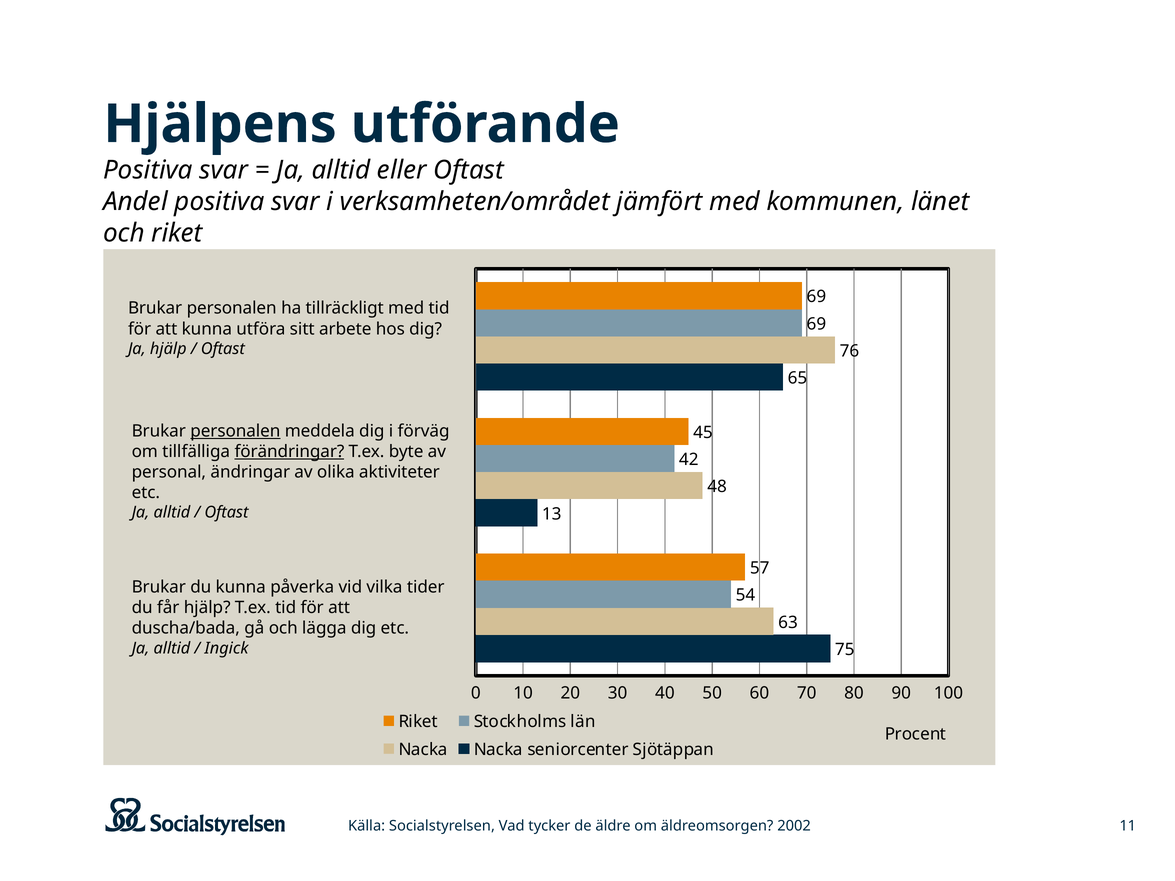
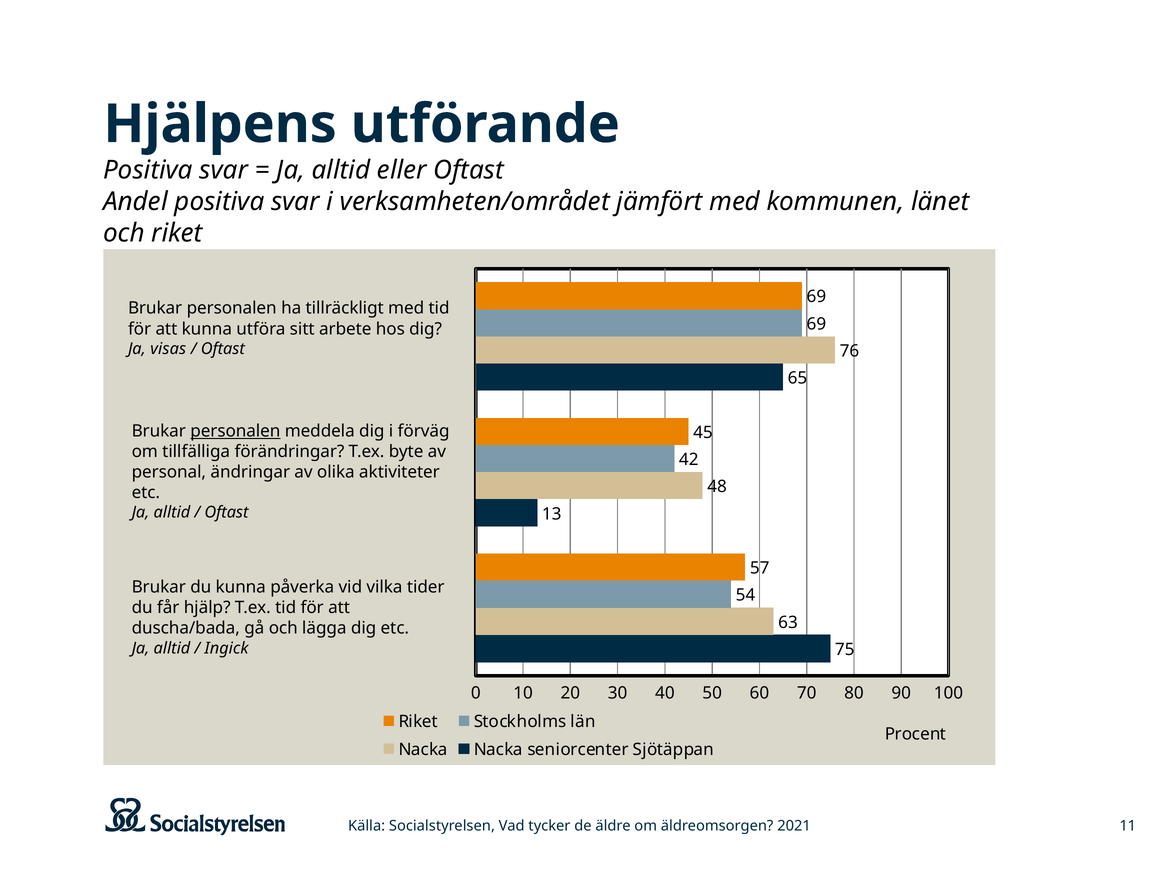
Ja hjälp: hjälp -> visas
förändringar underline: present -> none
2002: 2002 -> 2021
